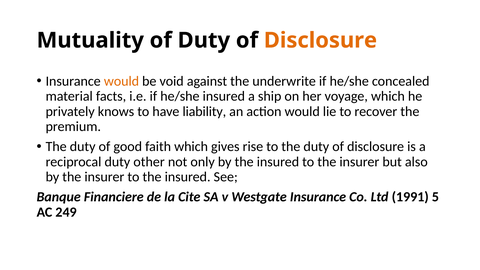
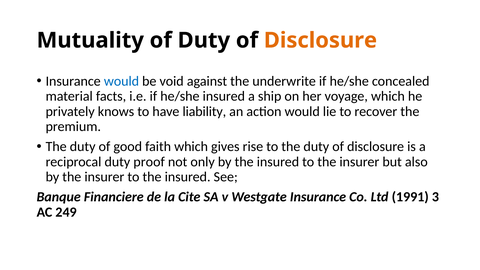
would at (121, 81) colour: orange -> blue
other: other -> proof
5: 5 -> 3
